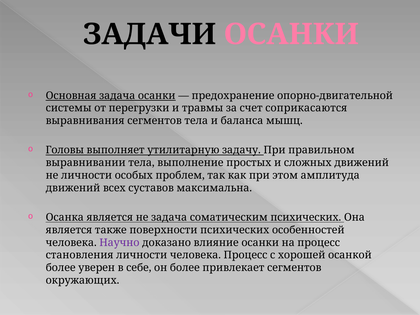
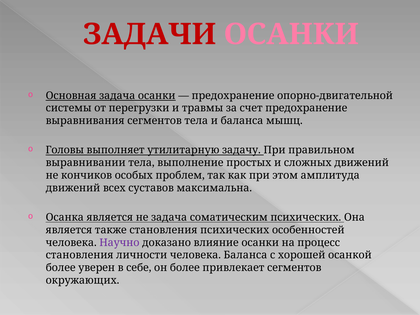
ЗАДАЧИ colour: black -> red
счет соприкасаются: соприкасаются -> предохранение
не личности: личности -> кончиков
также поверхности: поверхности -> становления
человека Процесс: Процесс -> Баланса
